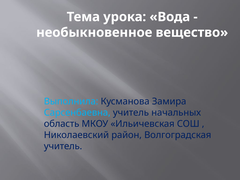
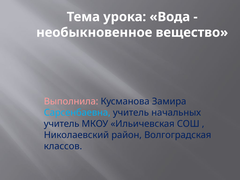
Выполнила colour: light blue -> pink
область at (62, 124): область -> учитель
учитель at (63, 146): учитель -> классов
